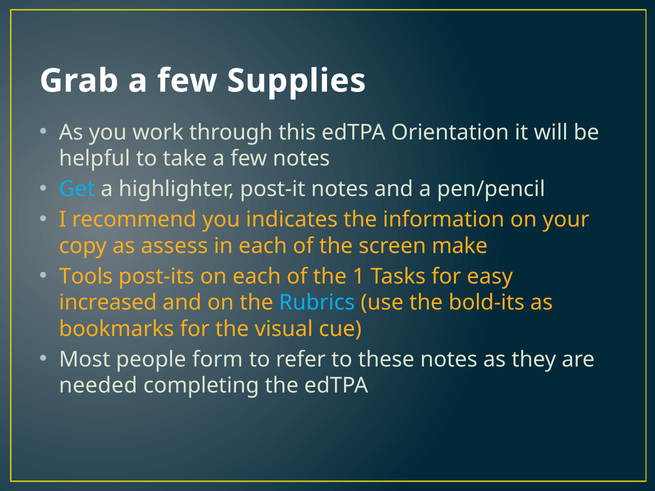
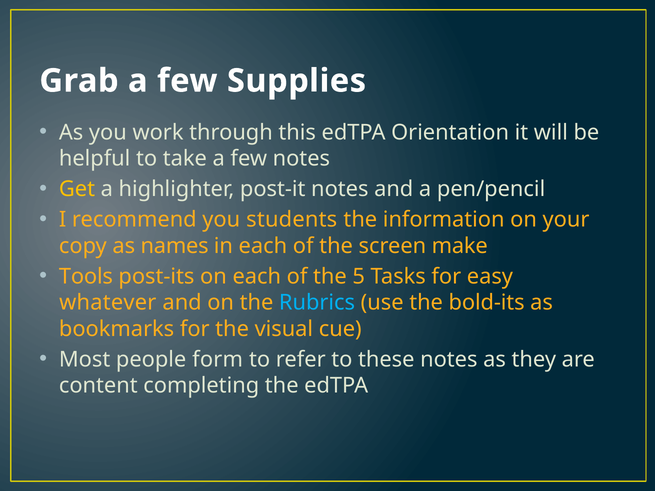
Get colour: light blue -> yellow
indicates: indicates -> students
assess: assess -> names
1: 1 -> 5
increased: increased -> whatever
needed: needed -> content
